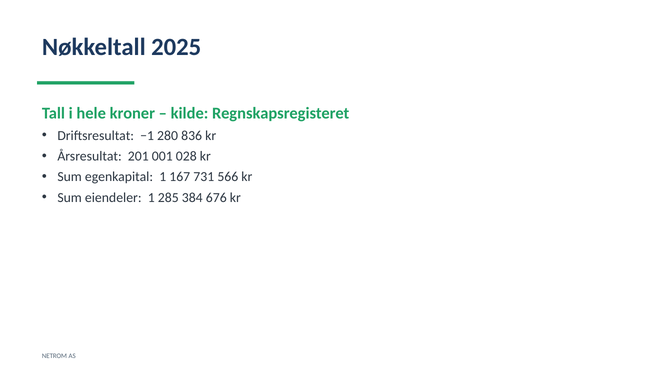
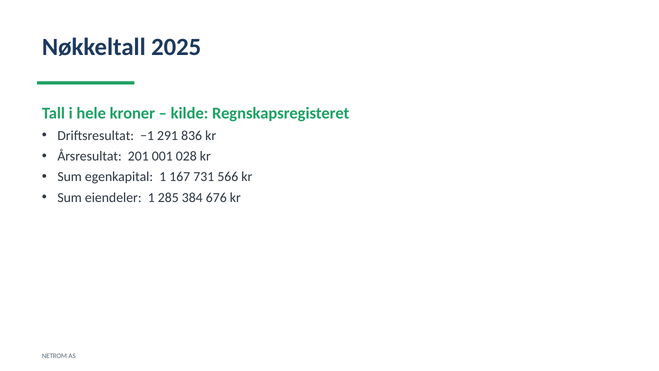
280: 280 -> 291
